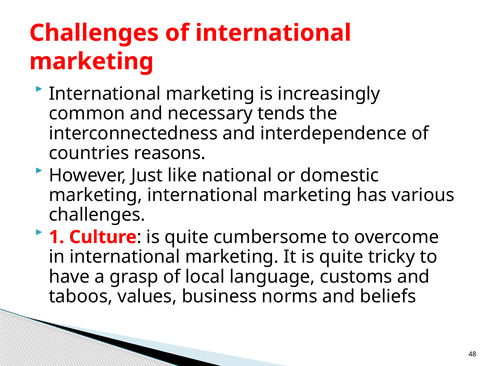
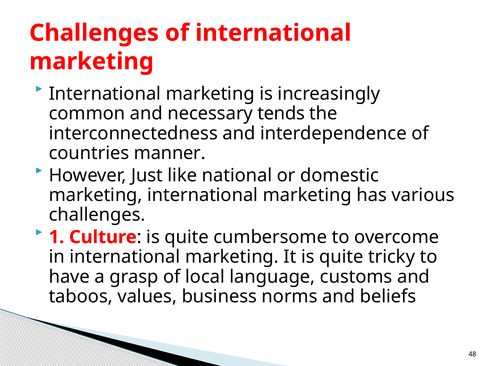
reasons: reasons -> manner
